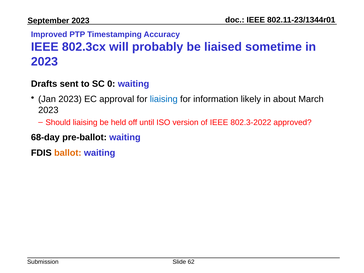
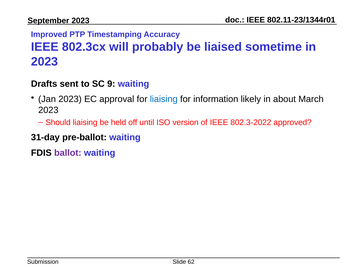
0: 0 -> 9
68-day: 68-day -> 31-day
ballot colour: orange -> purple
